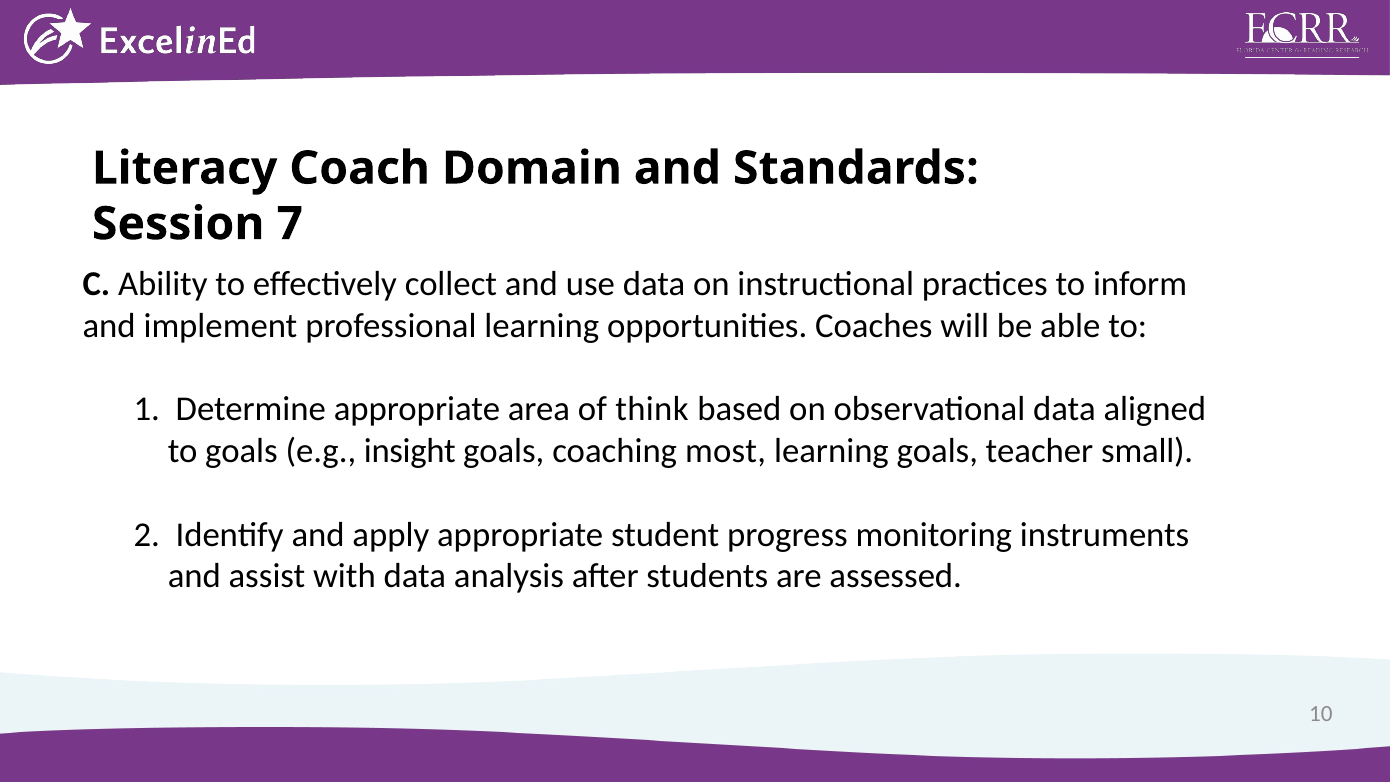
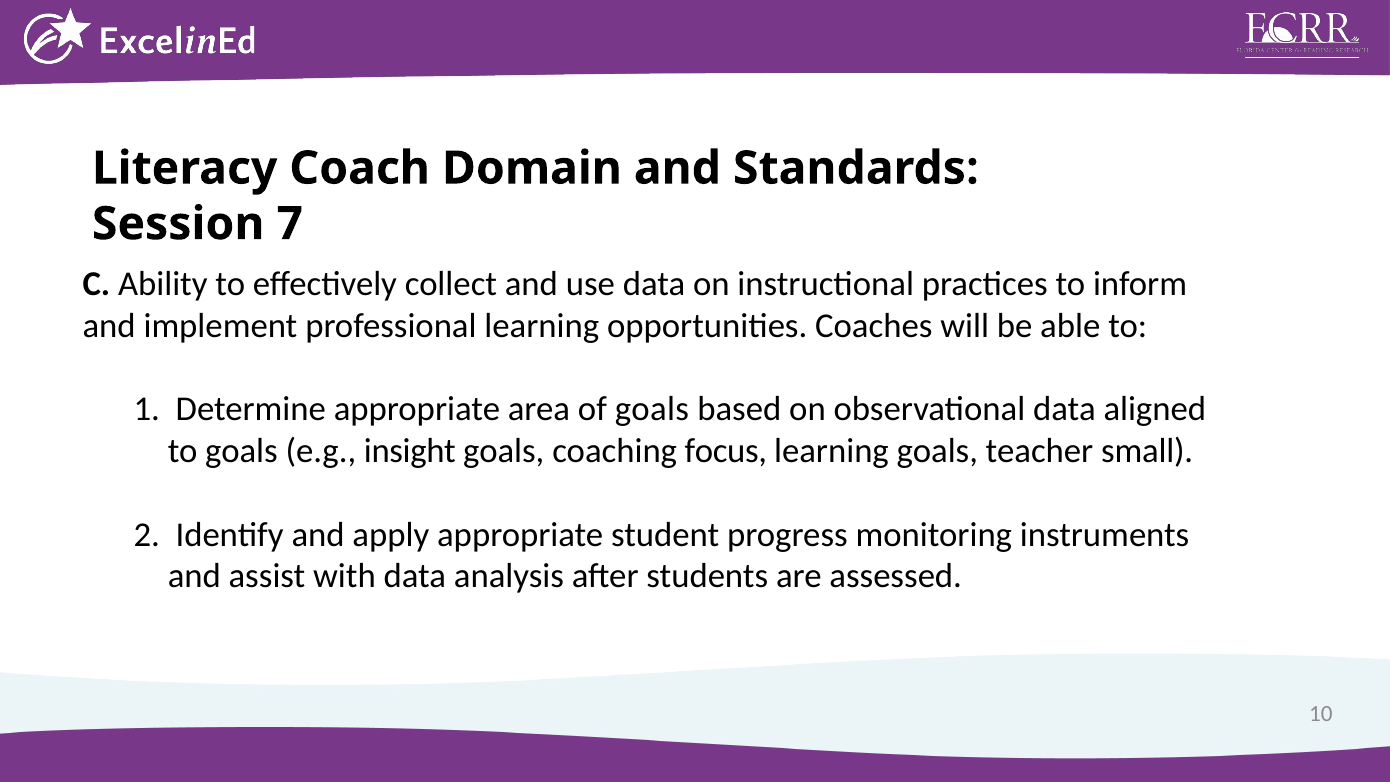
of think: think -> goals
most: most -> focus
